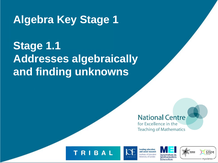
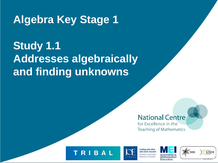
Stage at (28, 46): Stage -> Study
